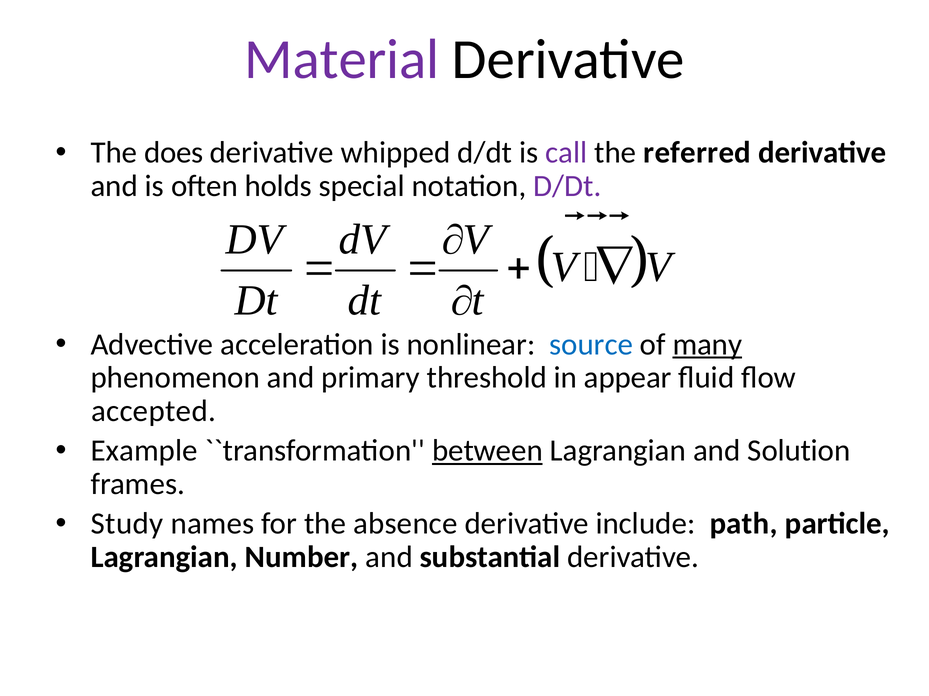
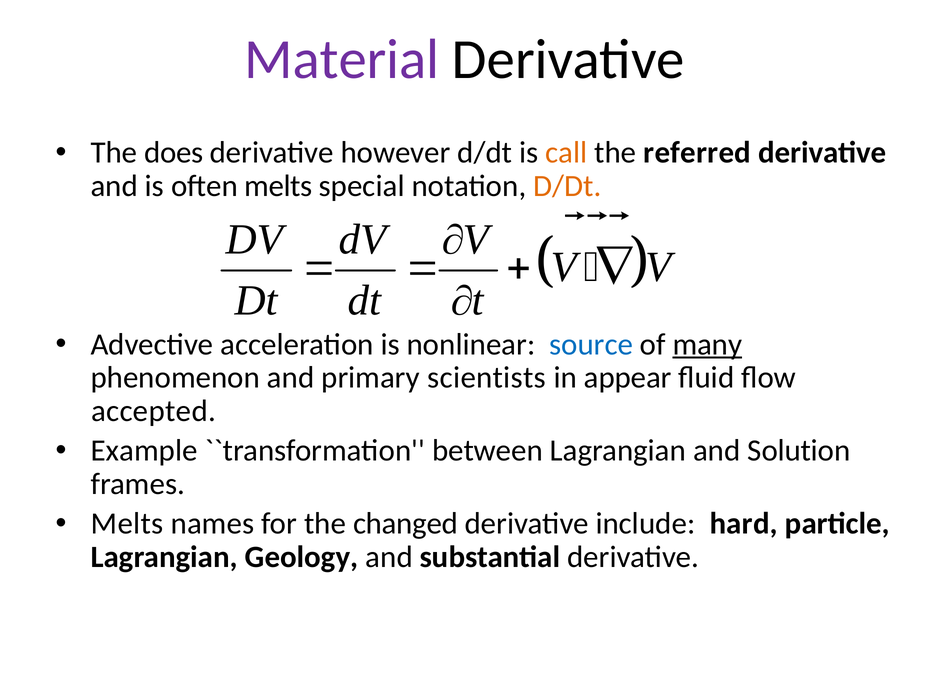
whipped: whipped -> however
call colour: purple -> orange
often holds: holds -> melts
D/Dt at (567, 186) colour: purple -> orange
threshold: threshold -> scientists
between underline: present -> none
Study at (127, 524): Study -> Melts
absence: absence -> changed
path: path -> hard
Number: Number -> Geology
